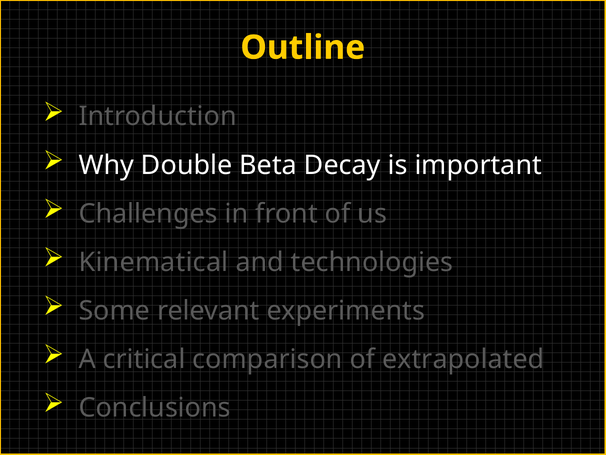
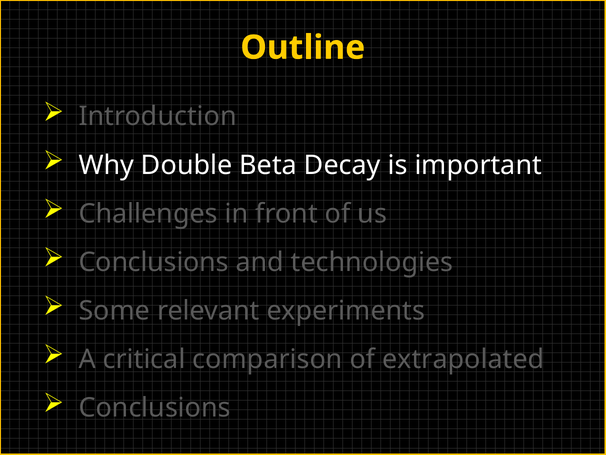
Kinematical at (153, 262): Kinematical -> Conclusions
